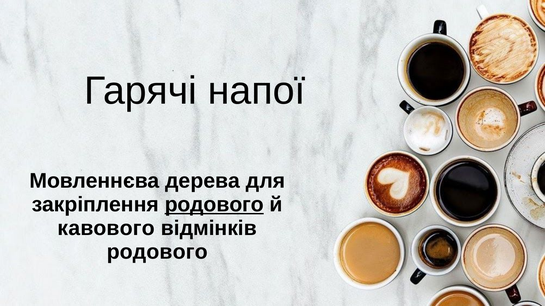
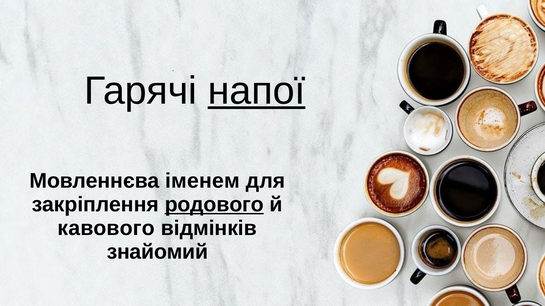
напої underline: none -> present
дерева: дерева -> іменем
родового at (157, 252): родового -> знайомий
